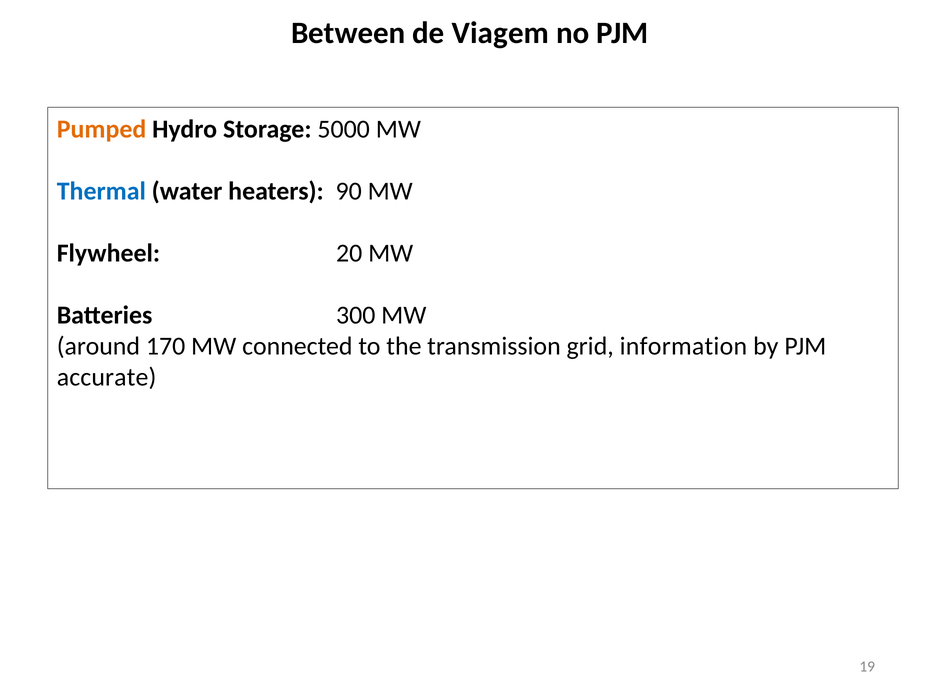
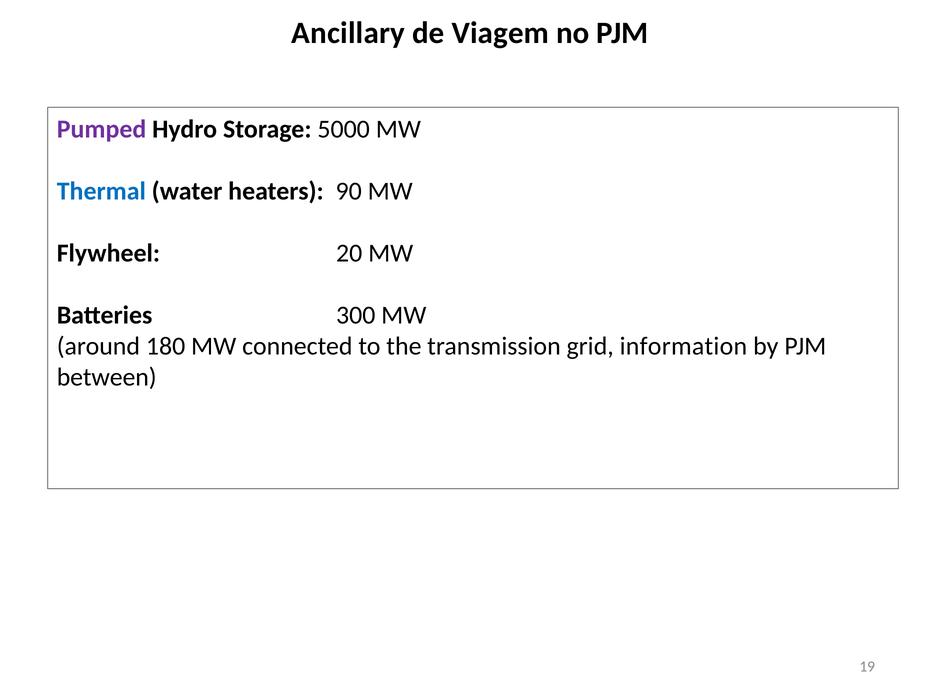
Between: Between -> Ancillary
Pumped colour: orange -> purple
170: 170 -> 180
accurate: accurate -> between
